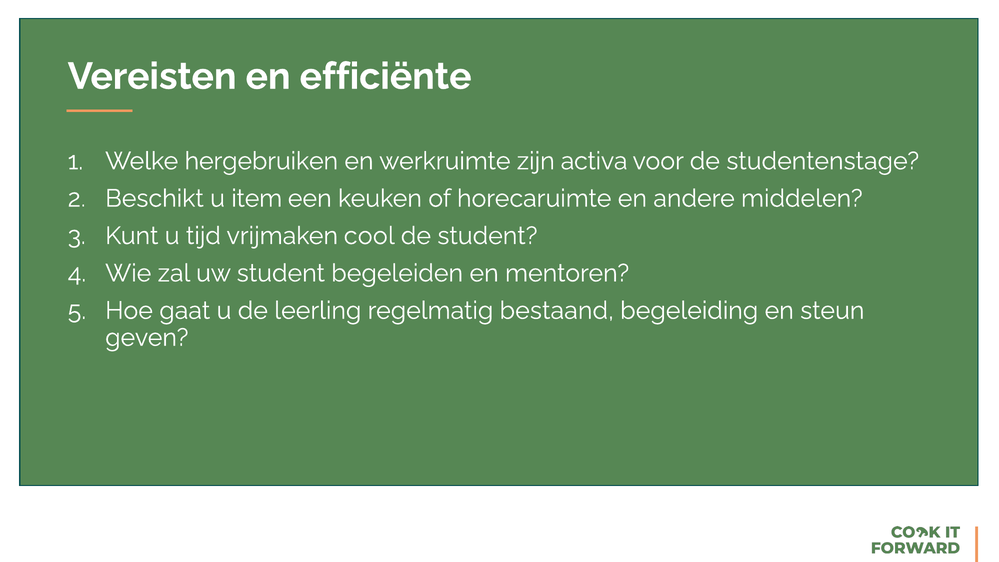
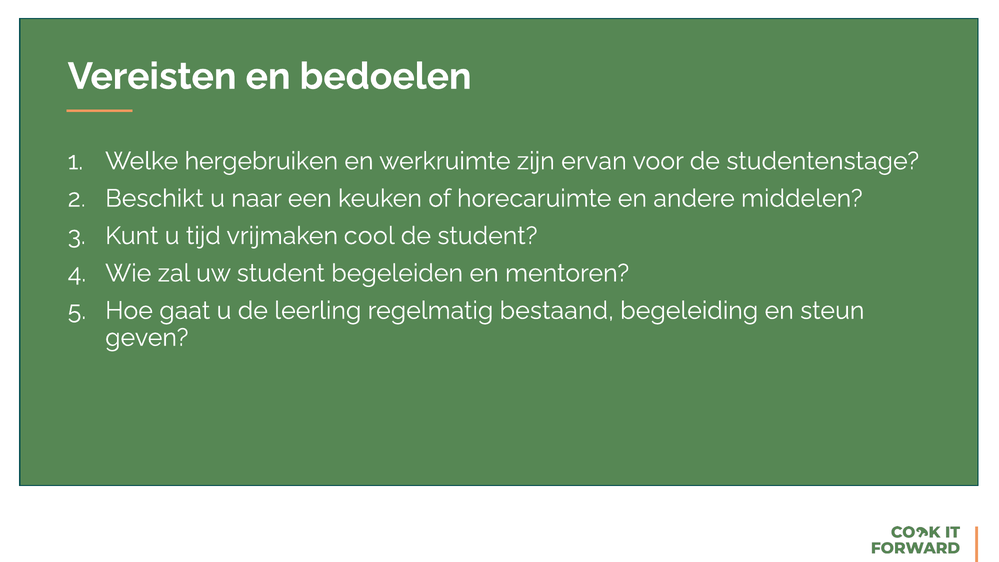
efficiënte: efficiënte -> bedoelen
activa: activa -> ervan
item: item -> naar
